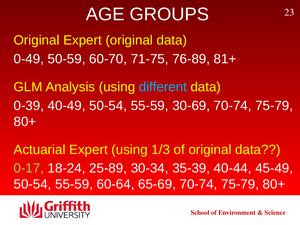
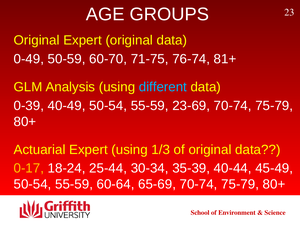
76-89: 76-89 -> 76-74
30-69: 30-69 -> 23-69
0-17 colour: light green -> yellow
25-89: 25-89 -> 25-44
